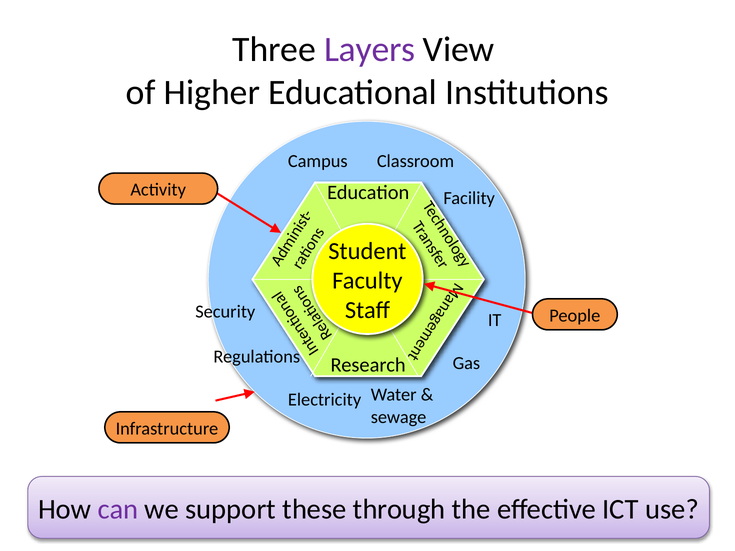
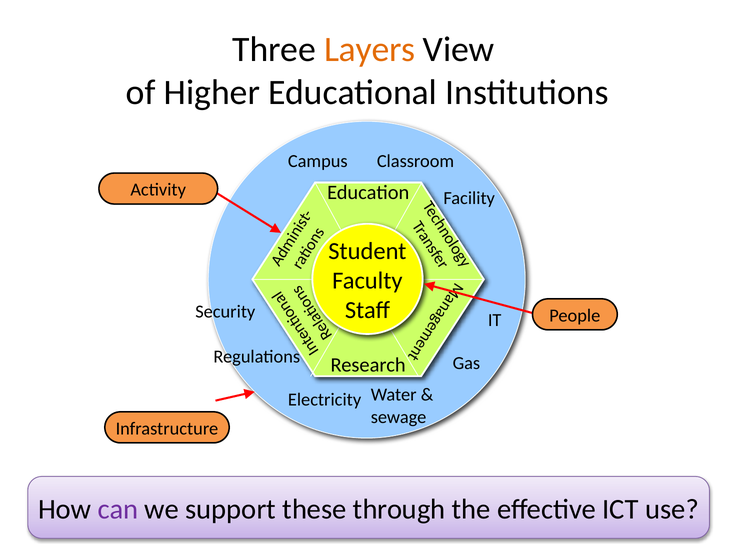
Layers colour: purple -> orange
